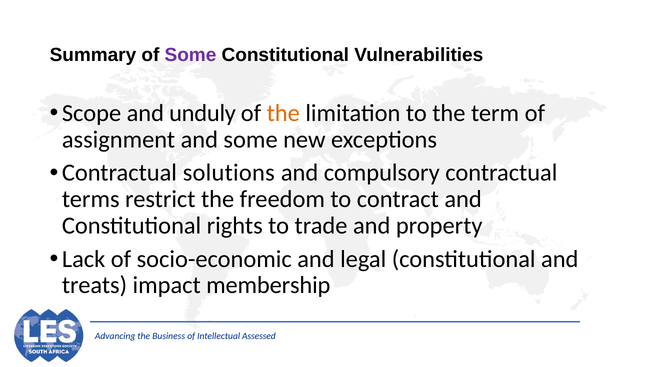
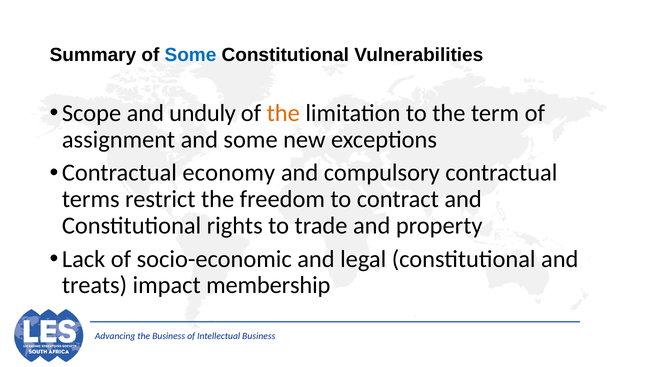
Some at (190, 55) colour: purple -> blue
solutions: solutions -> economy
Assessed at (259, 336): Assessed -> Business
